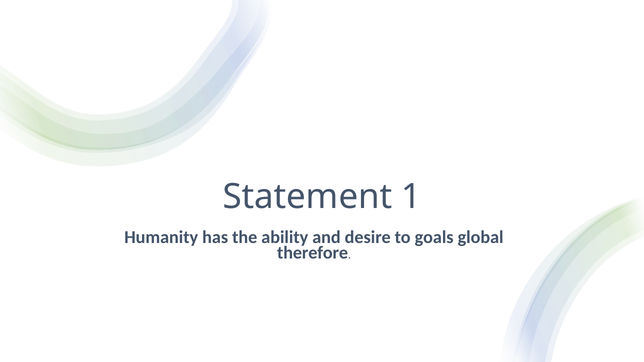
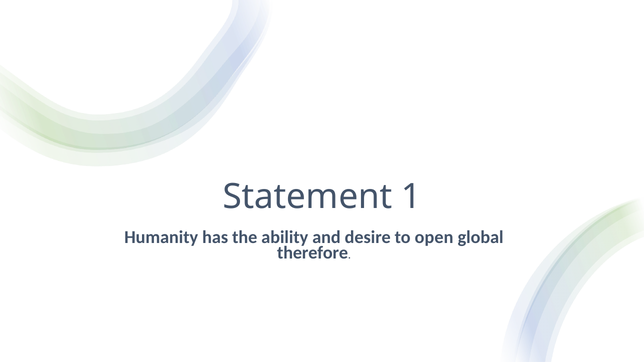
goals: goals -> open
